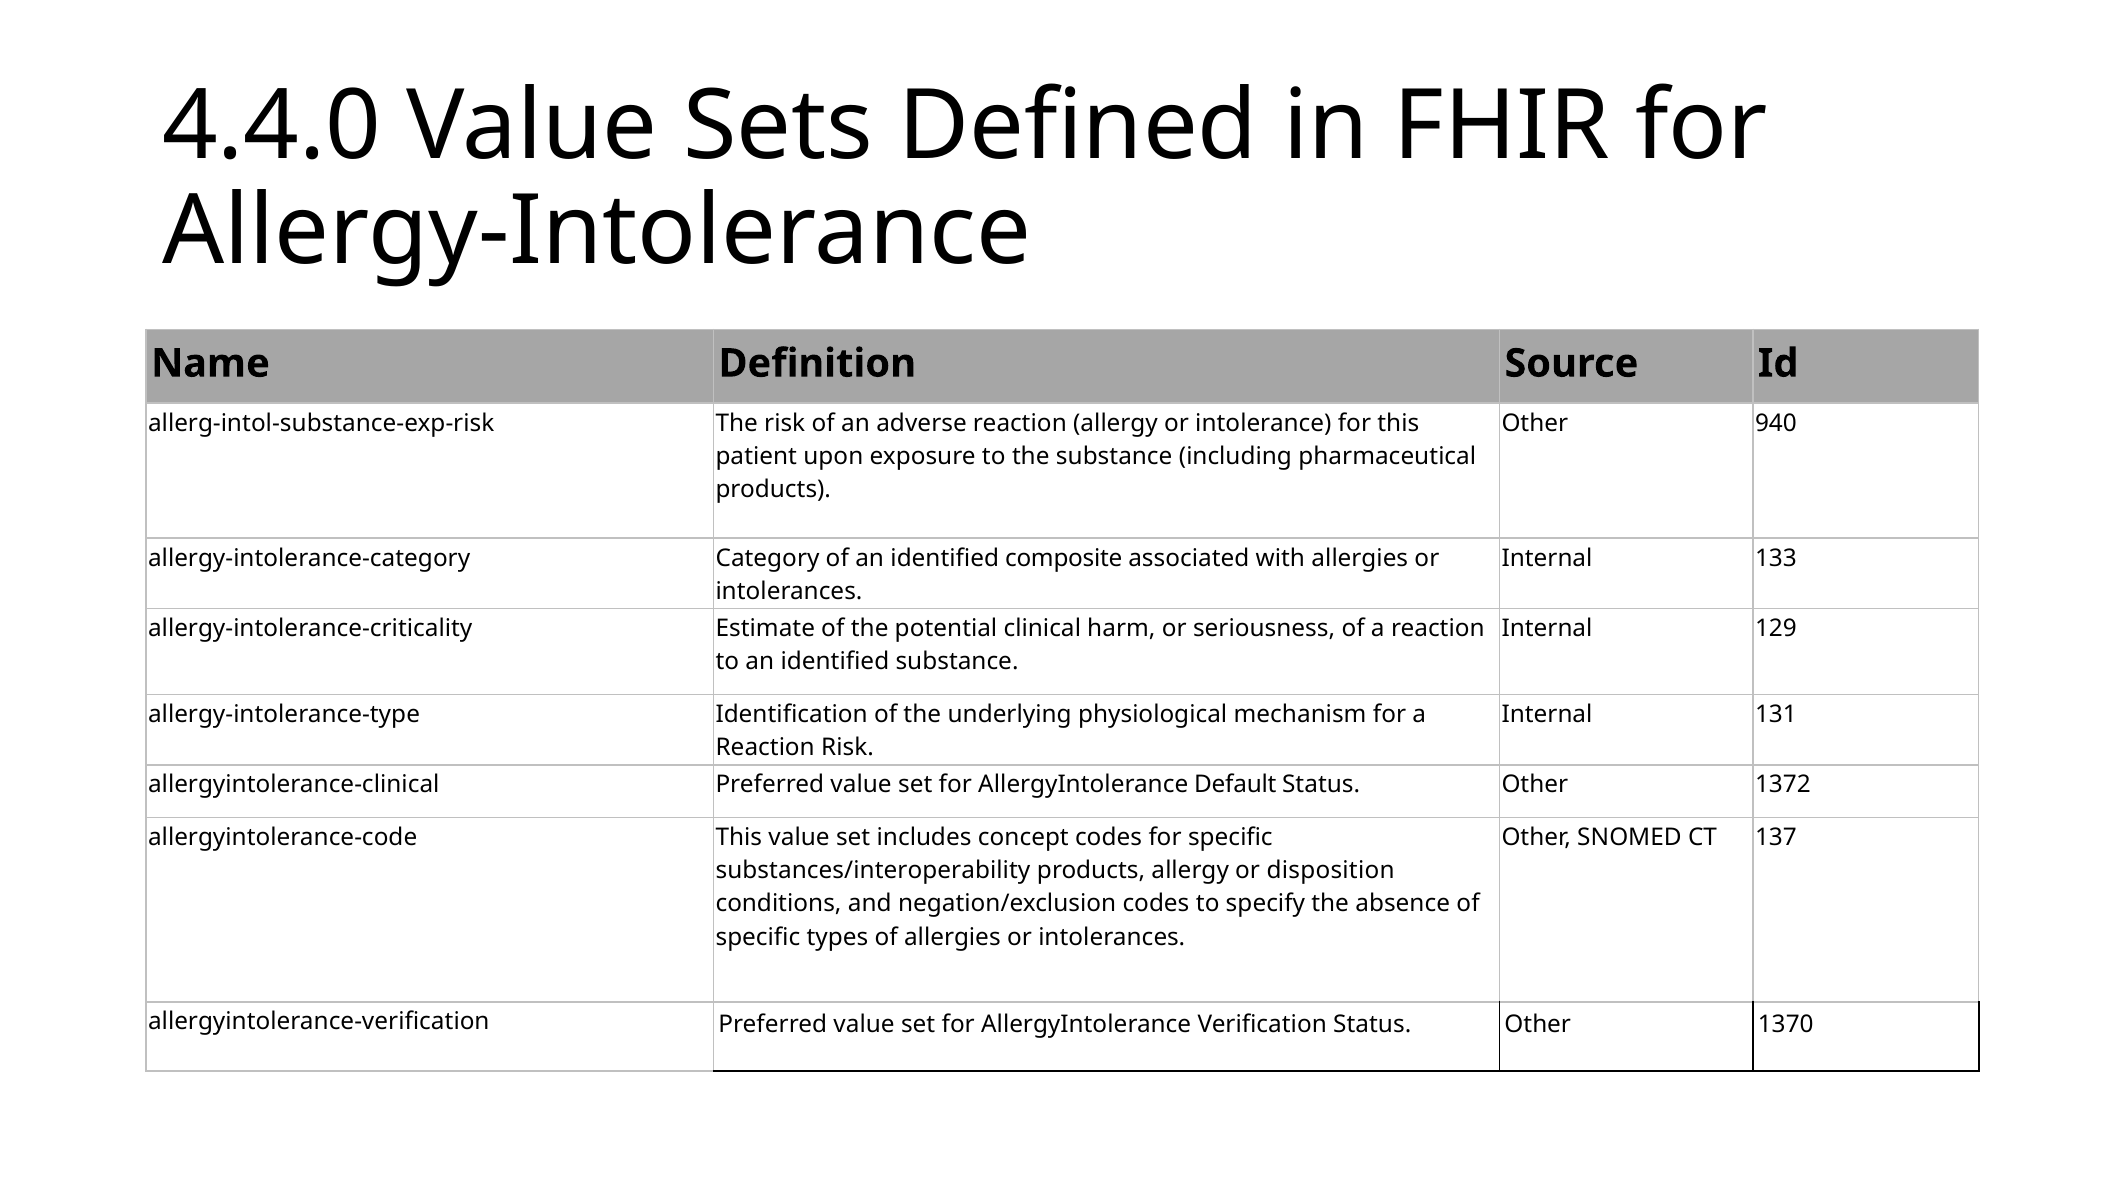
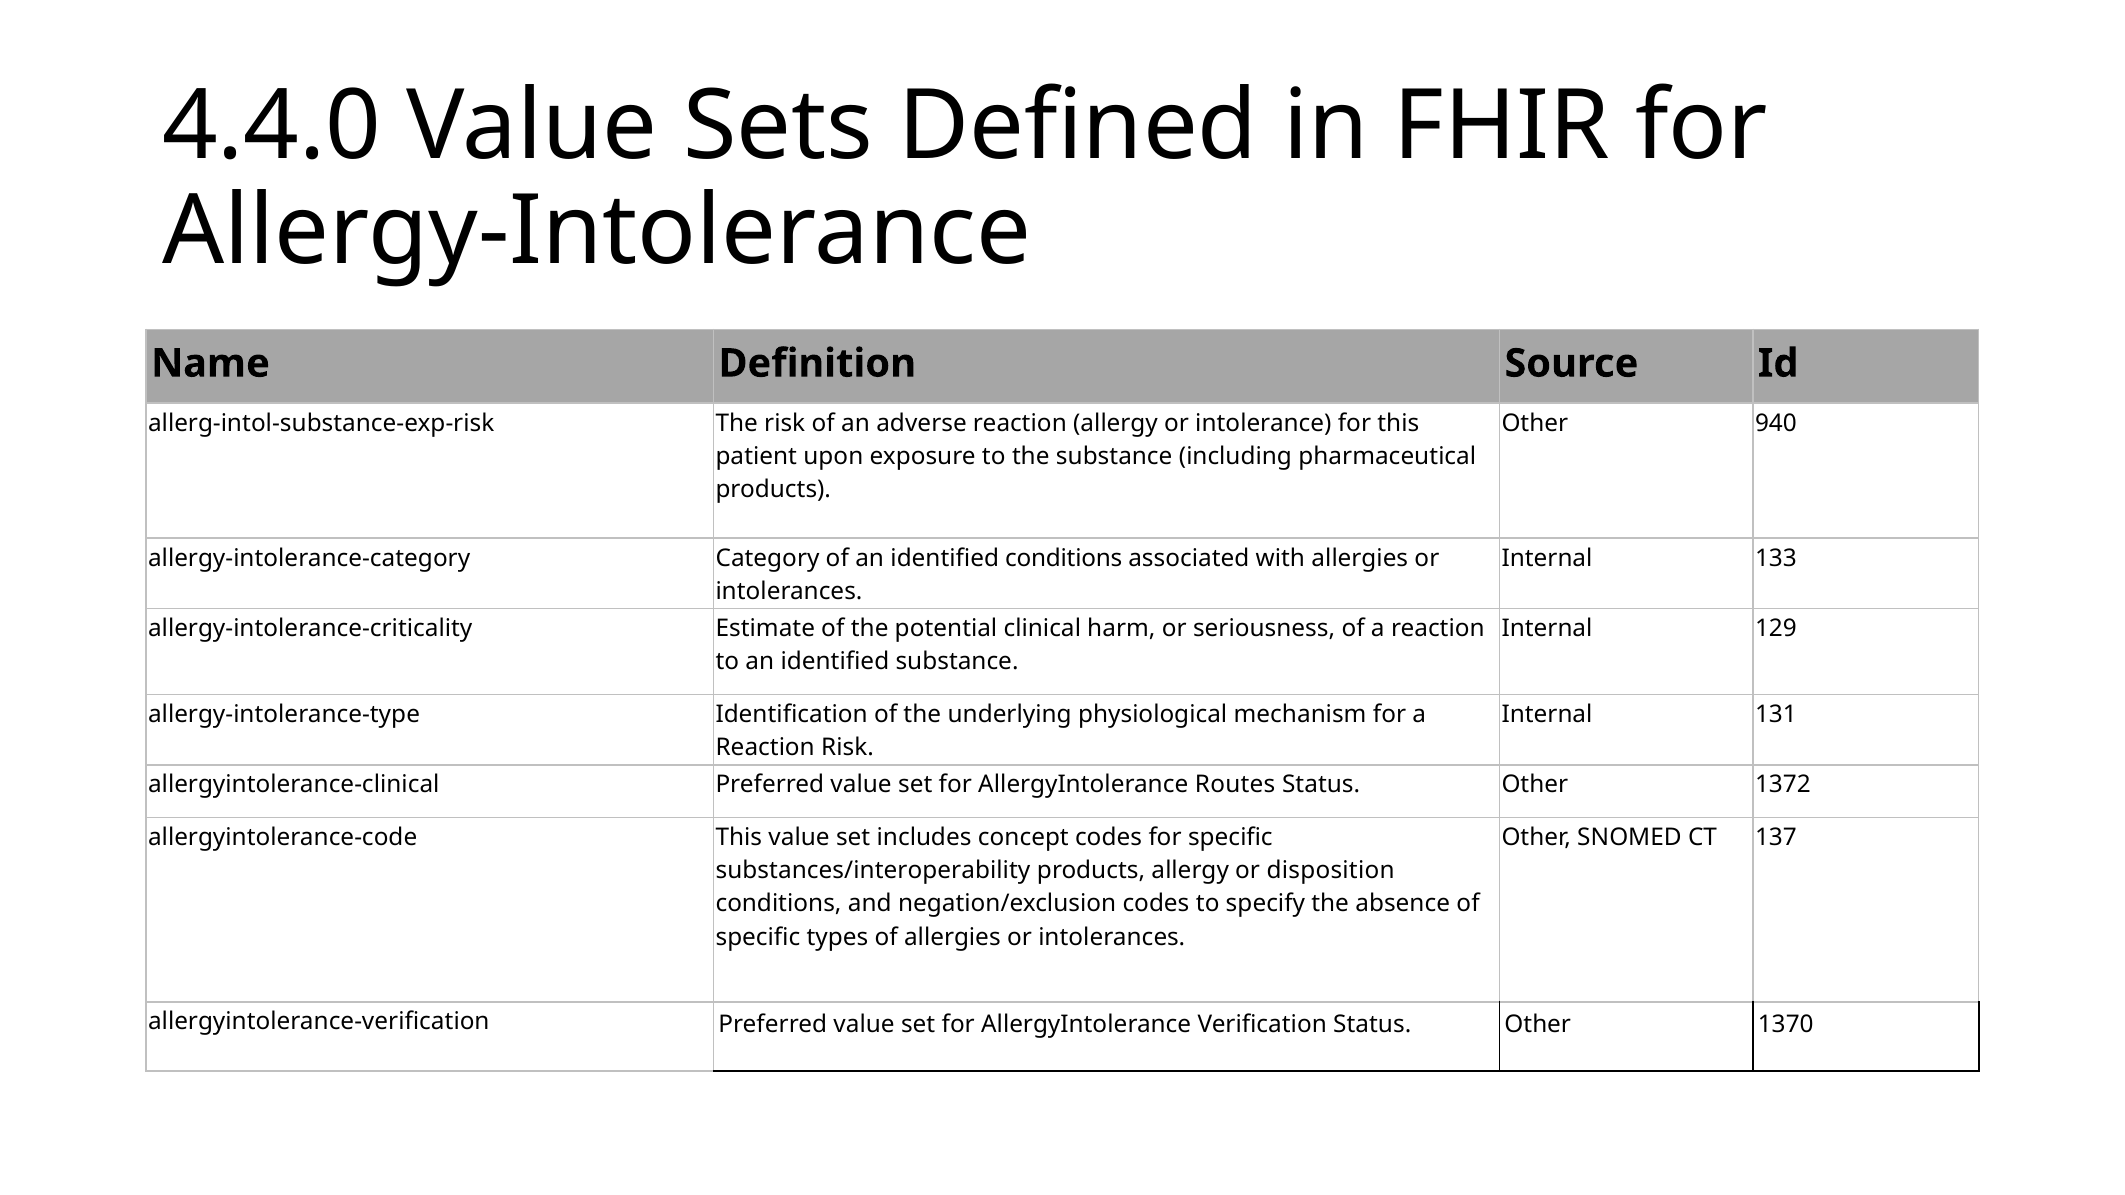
identified composite: composite -> conditions
Default: Default -> Routes
